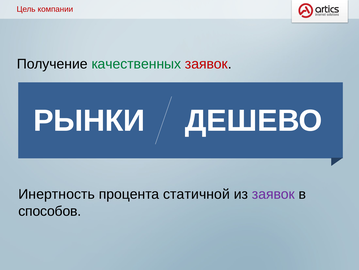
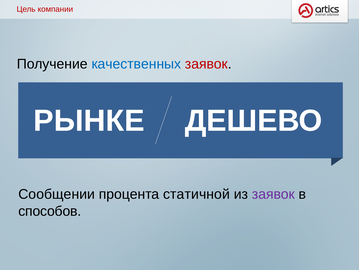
качественных colour: green -> blue
РЫНКИ: РЫНКИ -> РЫНКЕ
Инертность: Инертность -> Сообщении
